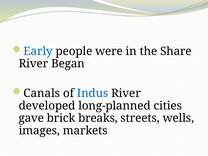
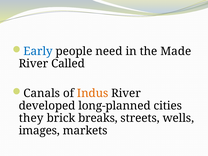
were: were -> need
Share: Share -> Made
Began: Began -> Called
Indus colour: blue -> orange
gave: gave -> they
